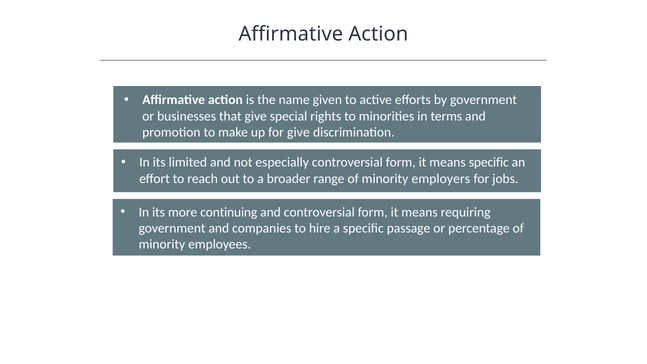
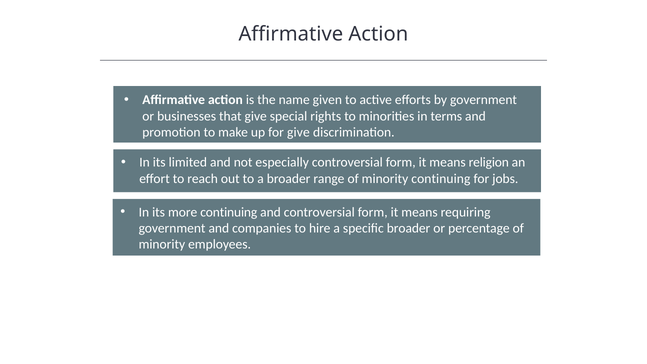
means specific: specific -> religion
minority employers: employers -> continuing
specific passage: passage -> broader
